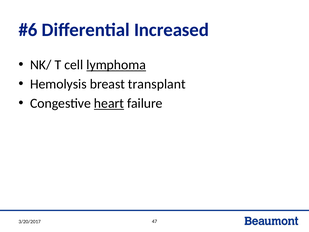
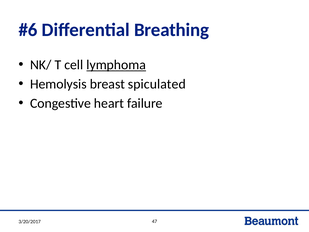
Increased: Increased -> Breathing
transplant: transplant -> spiculated
heart underline: present -> none
